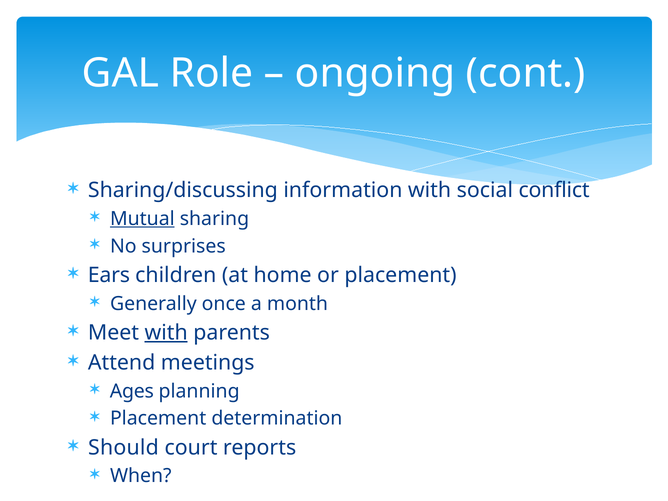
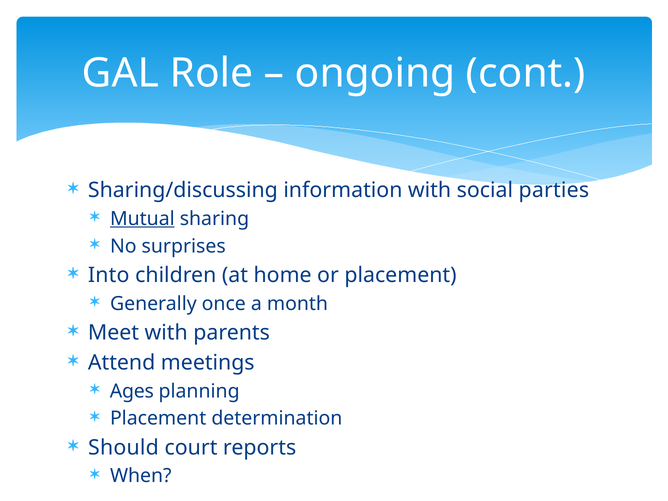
conflict: conflict -> parties
Ears: Ears -> Into
with at (166, 333) underline: present -> none
